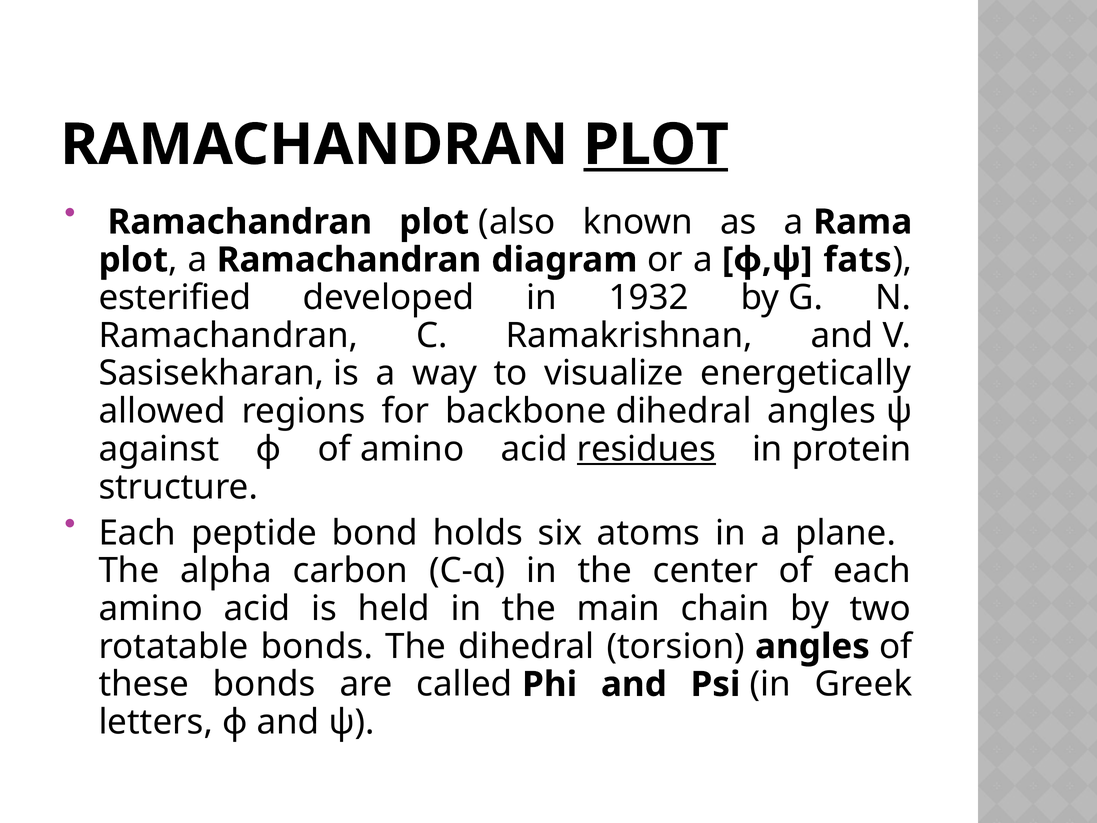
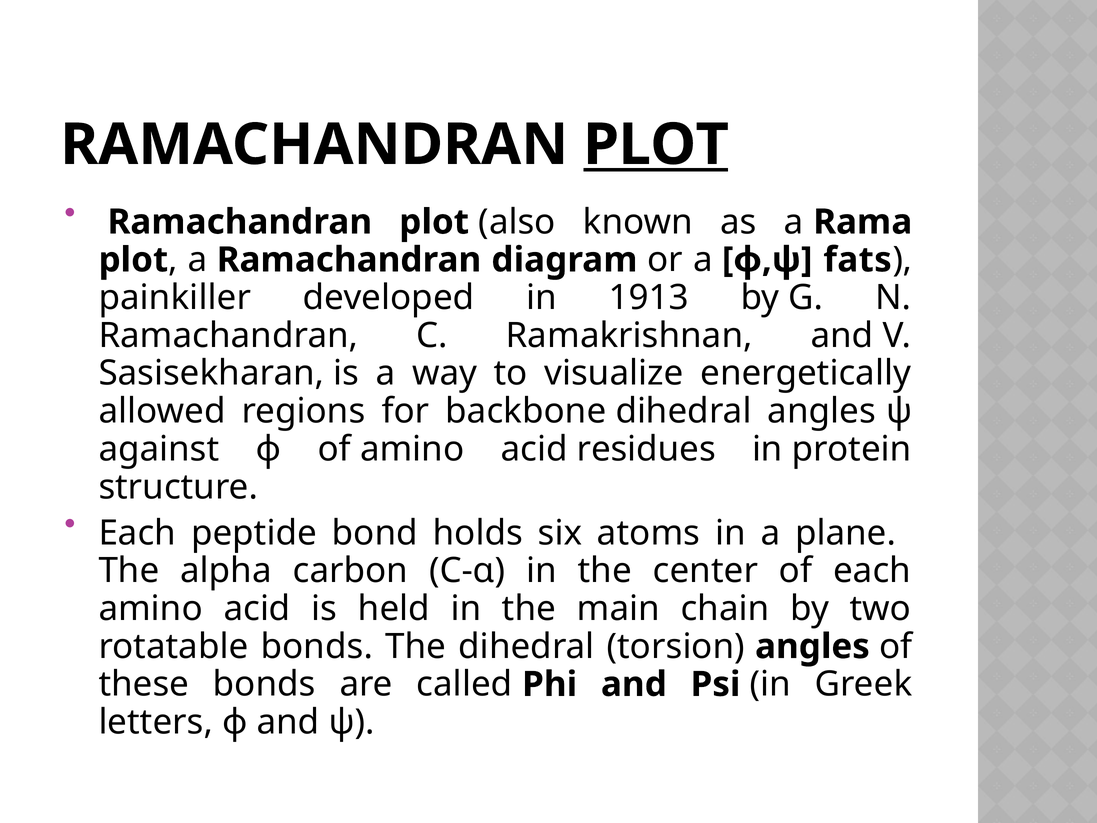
esterified: esterified -> painkiller
1932: 1932 -> 1913
residues underline: present -> none
